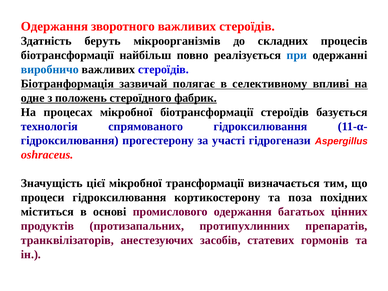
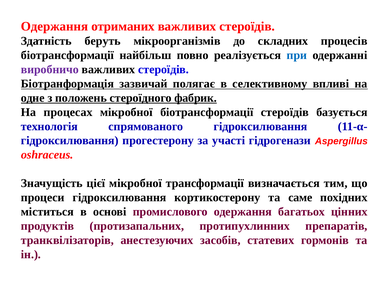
зворотного: зворотного -> отриманих
виробничо colour: blue -> purple
поза: поза -> саме
